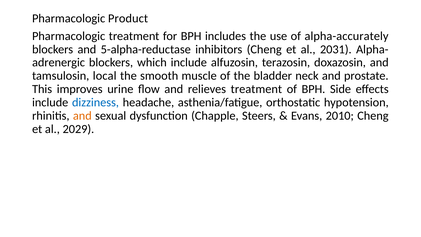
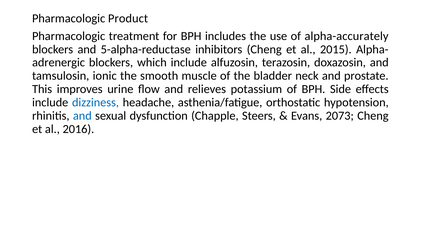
2031: 2031 -> 2015
local: local -> ionic
relieves treatment: treatment -> potassium
and at (82, 116) colour: orange -> blue
2010: 2010 -> 2073
2029: 2029 -> 2016
